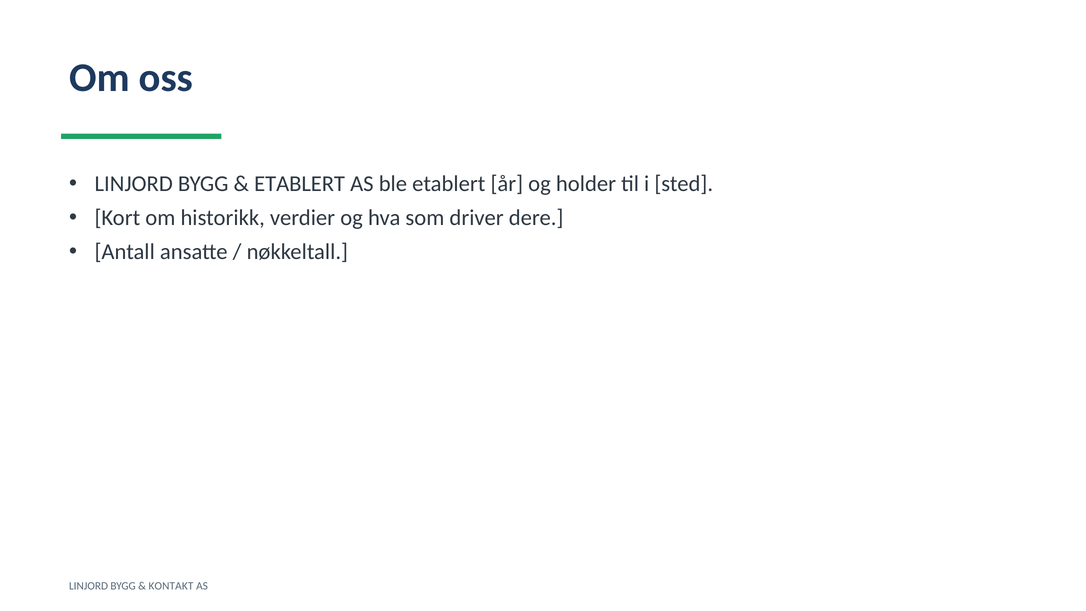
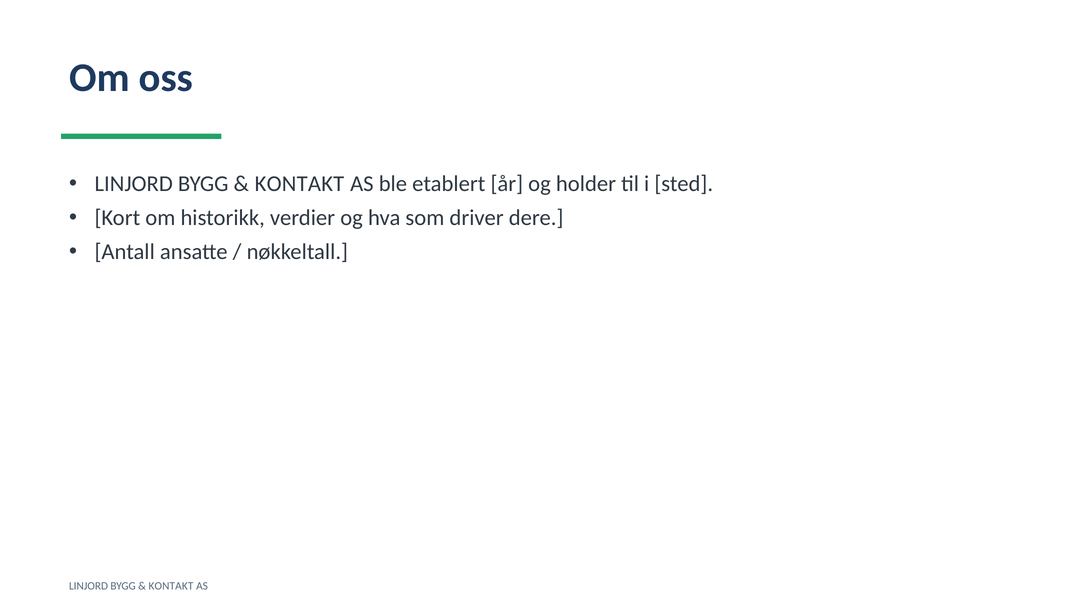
ETABLERT at (300, 184): ETABLERT -> KONTAKT
